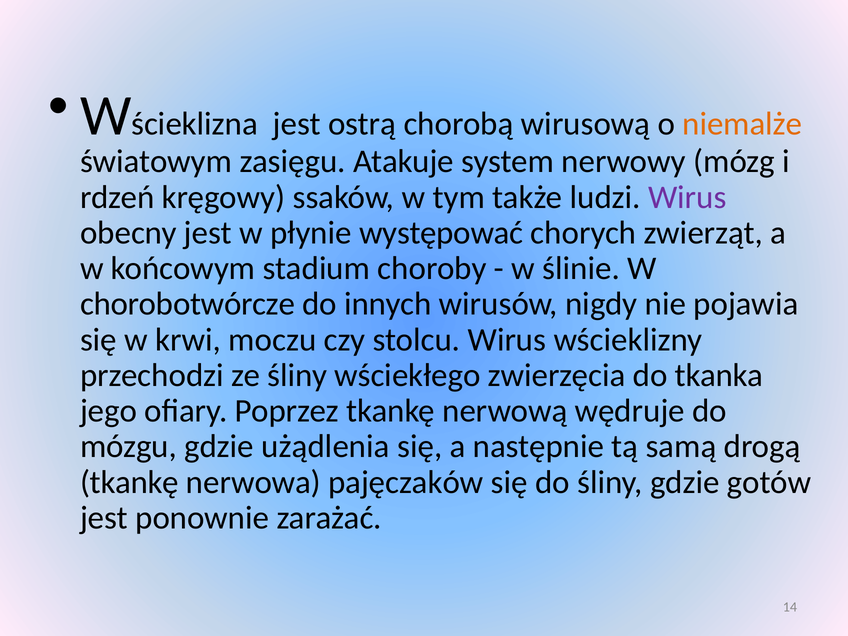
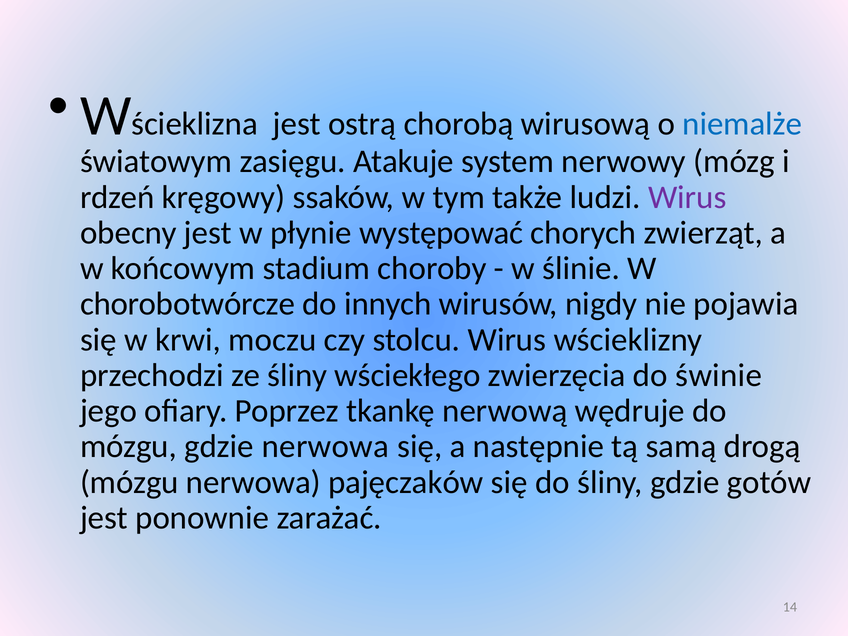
niemalże colour: orange -> blue
tkanka: tkanka -> świnie
gdzie użądlenia: użądlenia -> nerwowa
tkankę at (129, 482): tkankę -> mózgu
